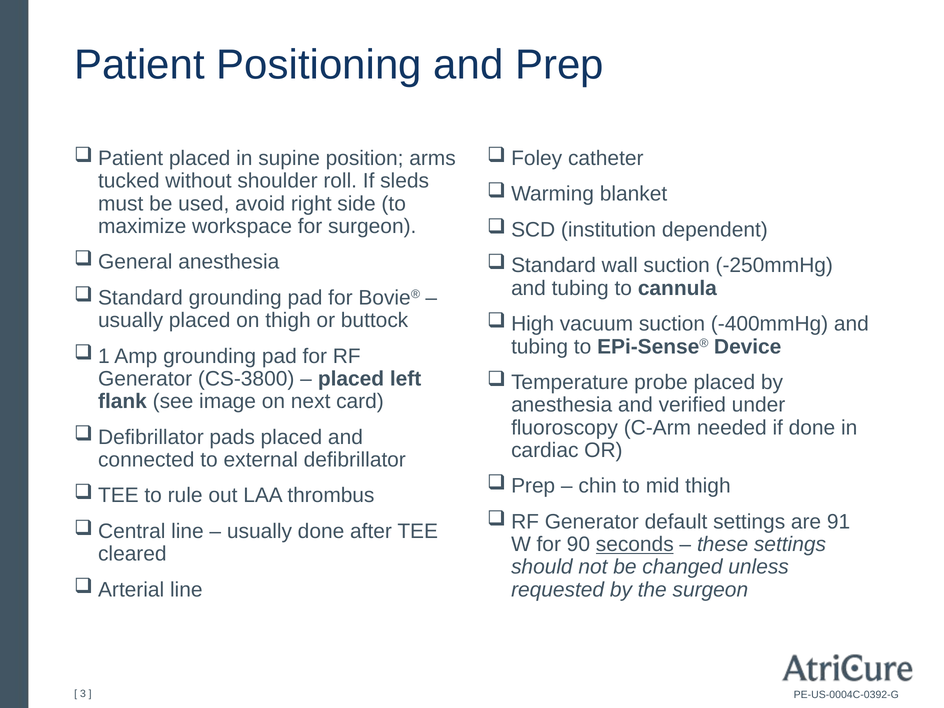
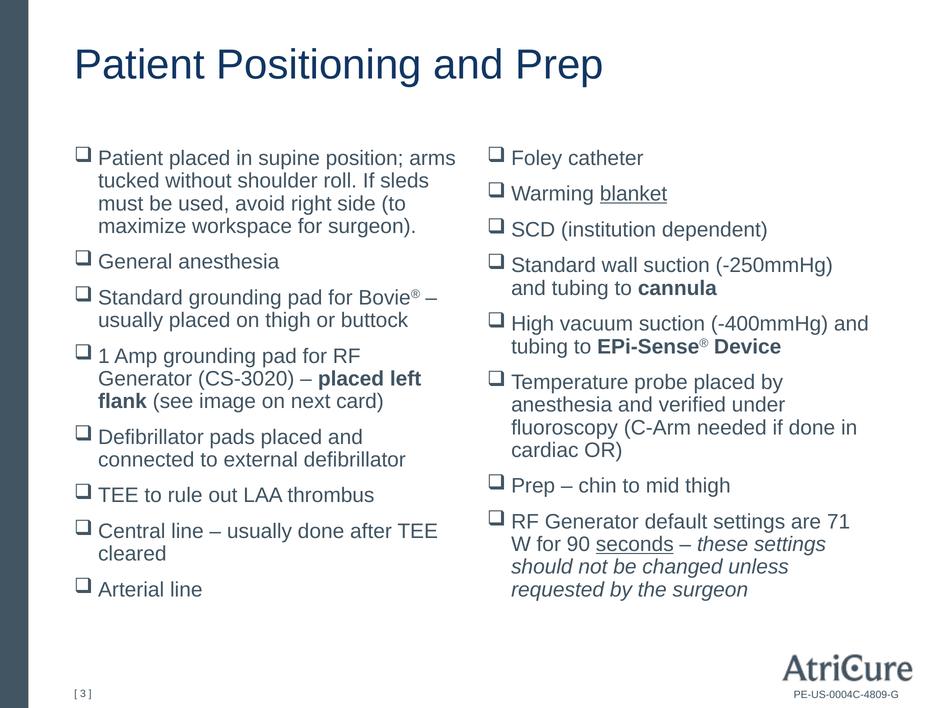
blanket underline: none -> present
CS-3800: CS-3800 -> CS-3020
91: 91 -> 71
PE-US-0004C-0392-G: PE-US-0004C-0392-G -> PE-US-0004C-4809-G
